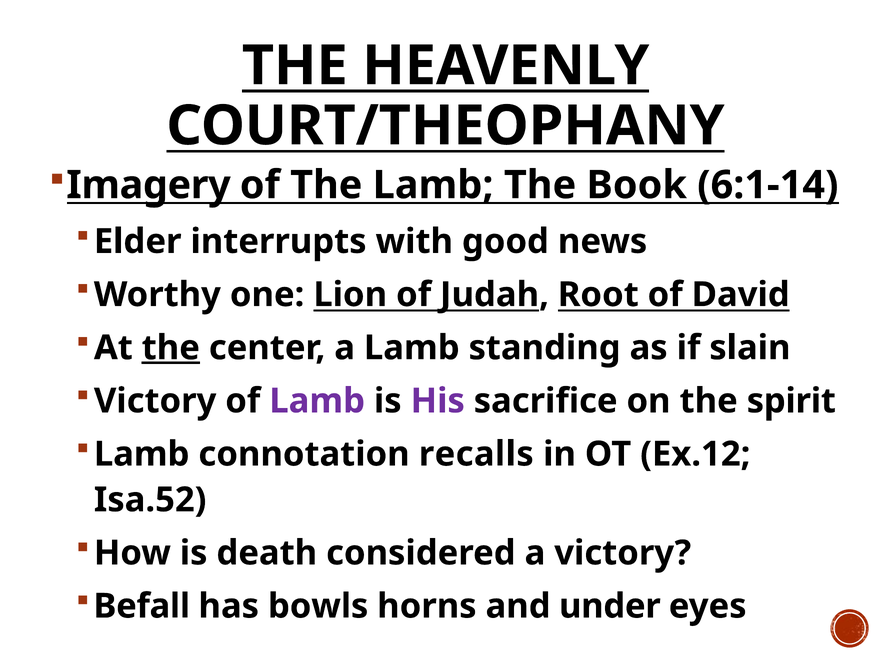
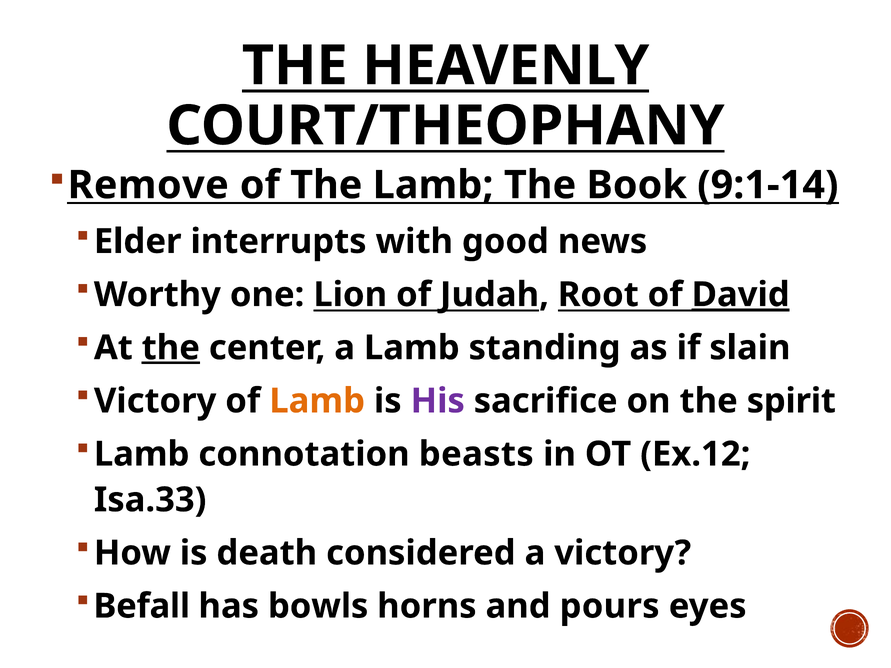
Imagery: Imagery -> Remove
6:1-14: 6:1-14 -> 9:1-14
David underline: none -> present
Lamb at (317, 401) colour: purple -> orange
recalls: recalls -> beasts
Isa.52: Isa.52 -> Isa.33
under: under -> pours
